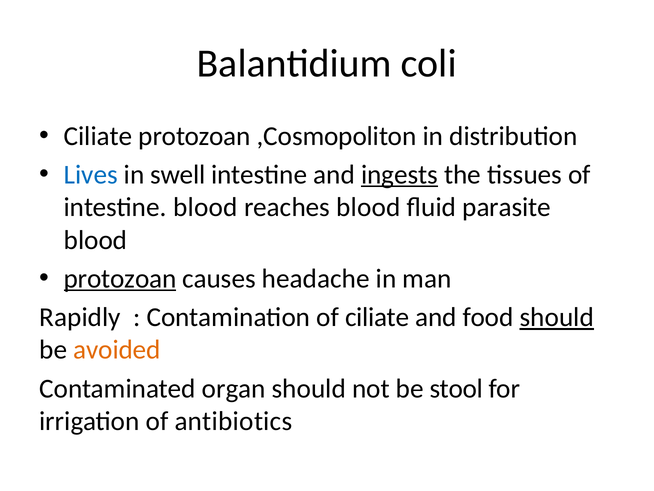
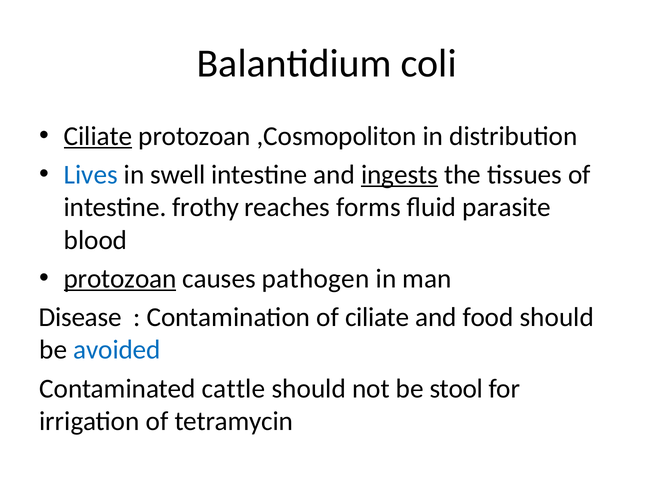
Ciliate at (98, 136) underline: none -> present
intestine blood: blood -> frothy
reaches blood: blood -> forms
headache: headache -> pathogen
Rapidly: Rapidly -> Disease
should at (557, 317) underline: present -> none
avoided colour: orange -> blue
organ: organ -> cattle
antibiotics: antibiotics -> tetramycin
